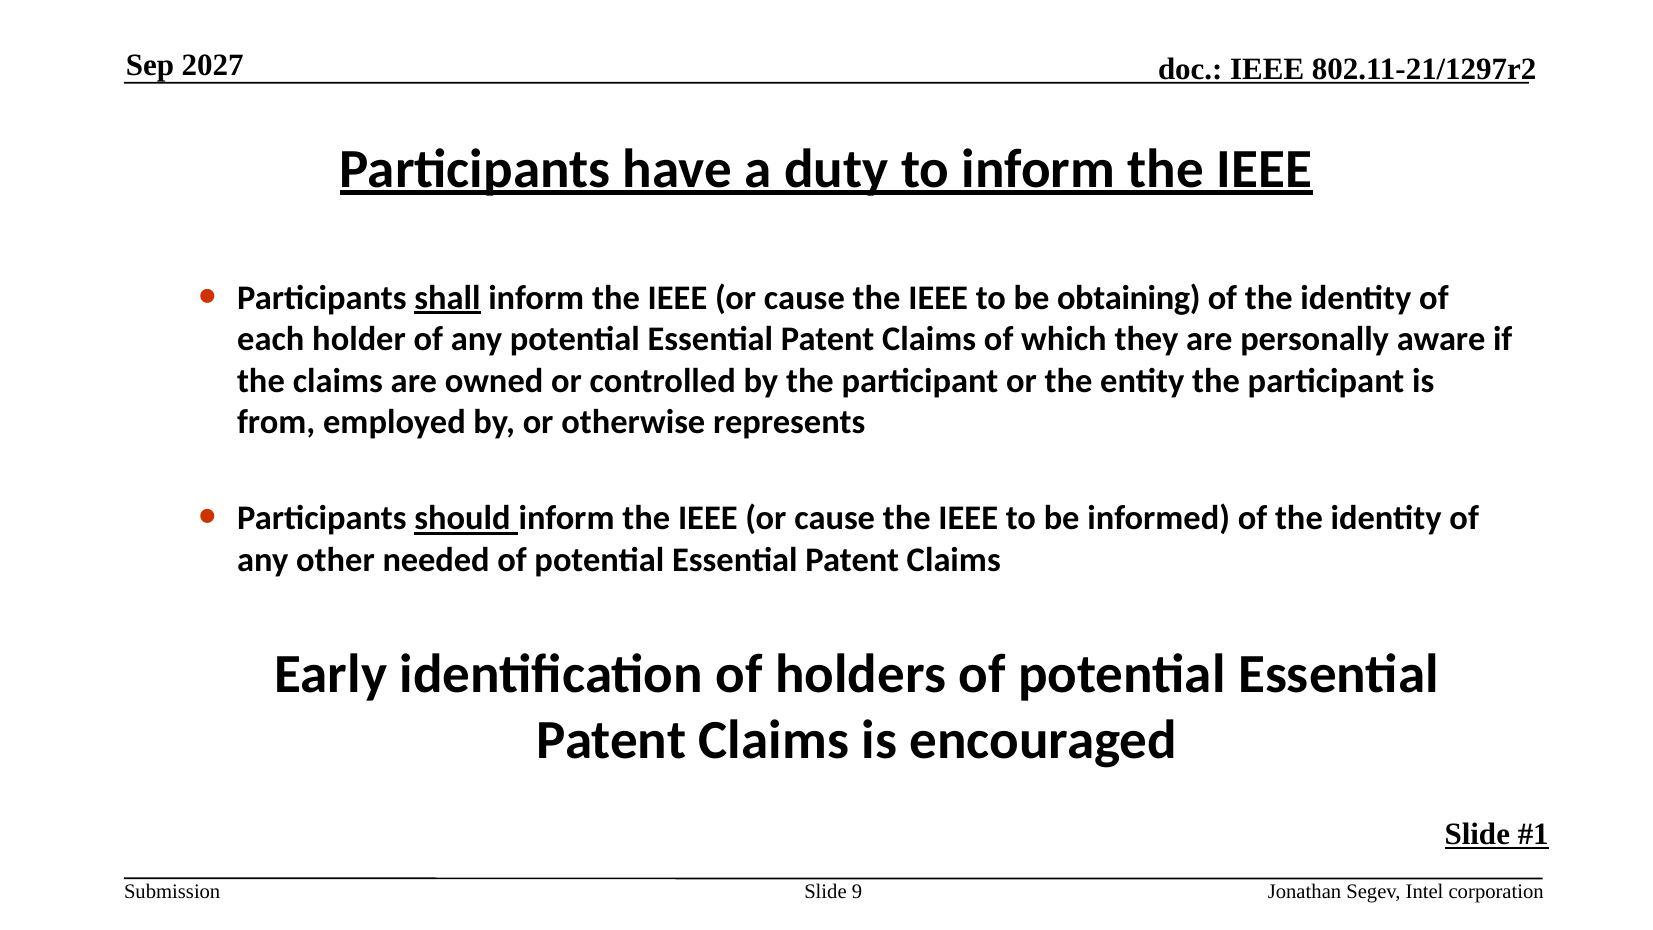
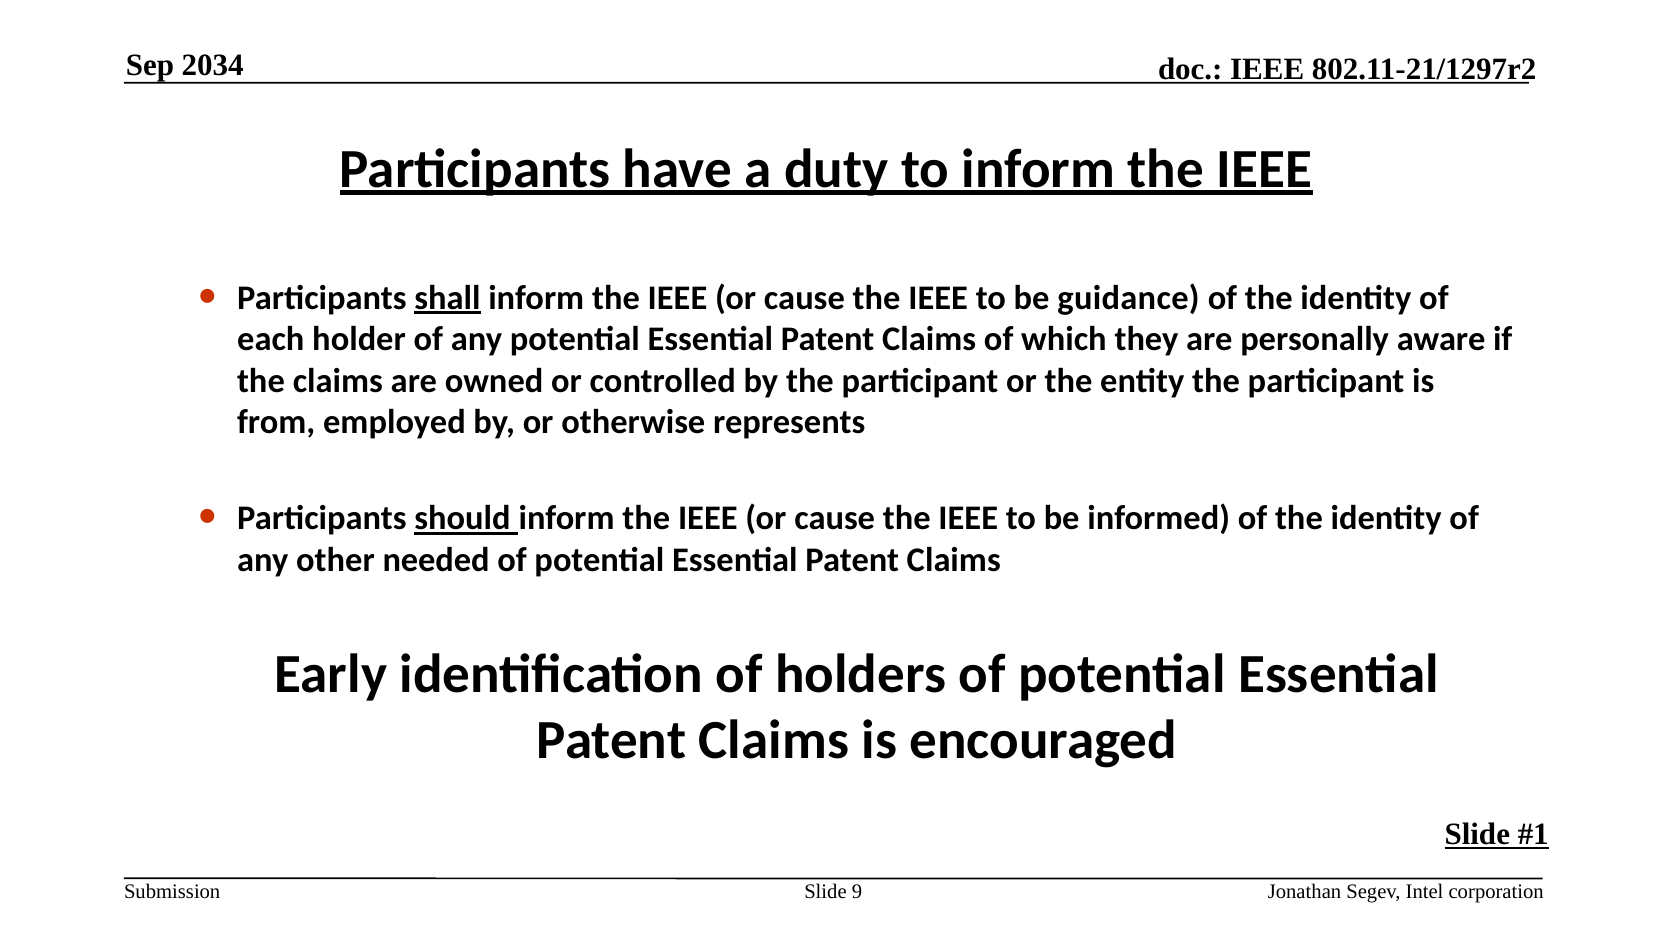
2027: 2027 -> 2034
obtaining: obtaining -> guidance
